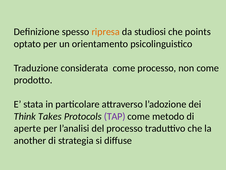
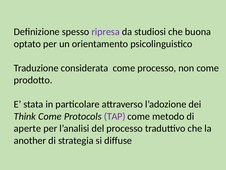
ripresa colour: orange -> purple
points: points -> buona
Think Takes: Takes -> Come
